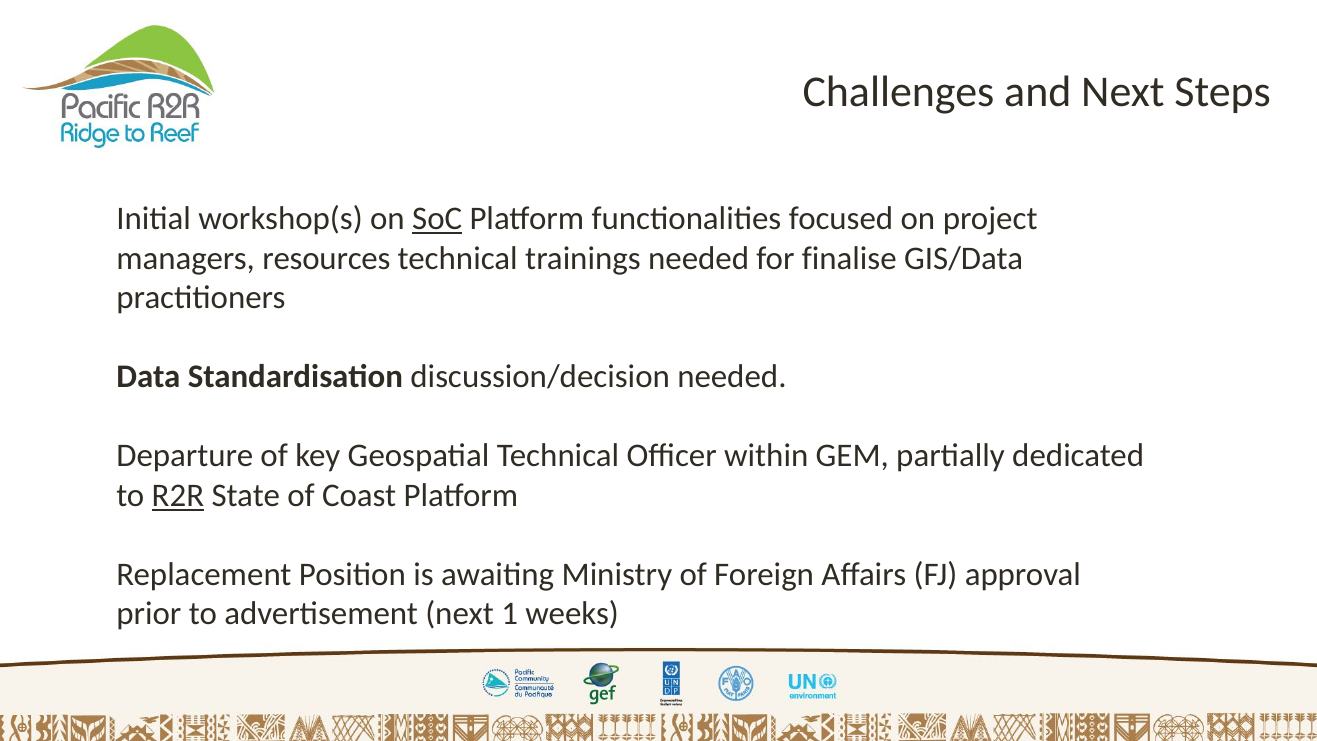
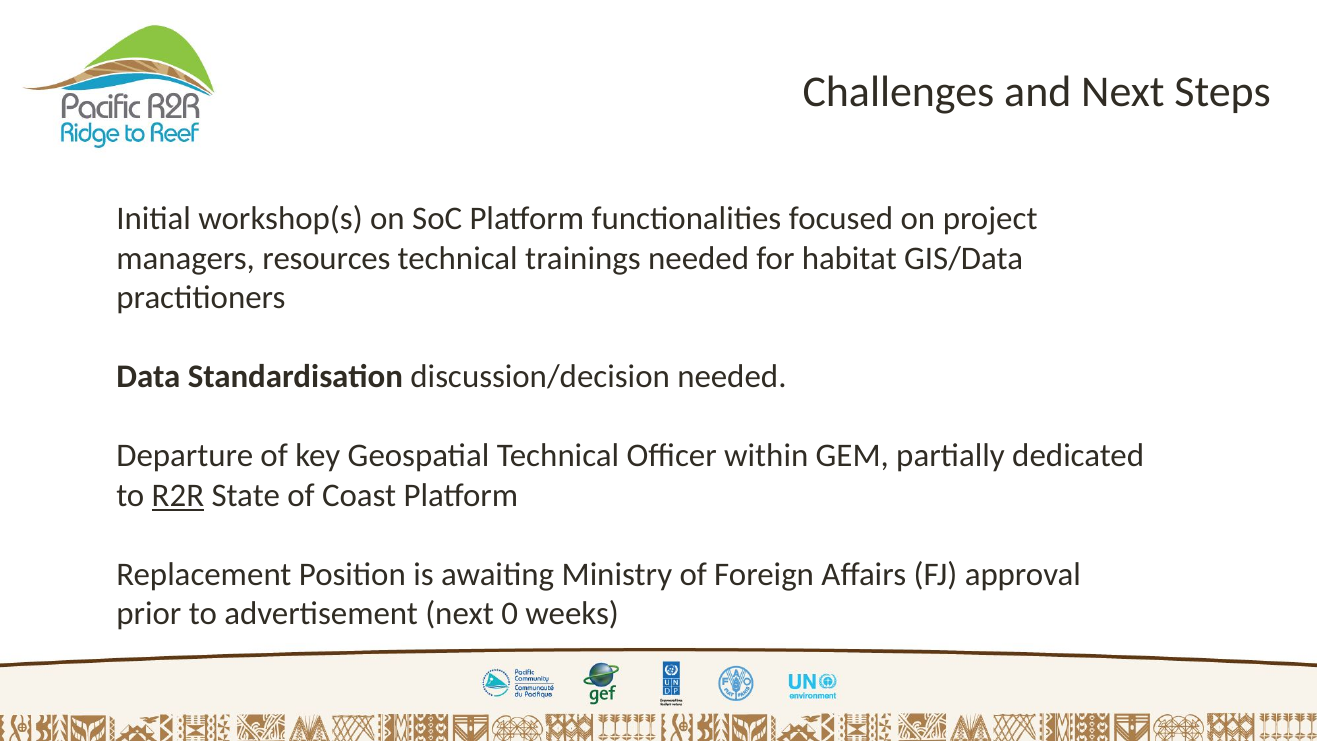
SoC underline: present -> none
finalise: finalise -> habitat
1: 1 -> 0
